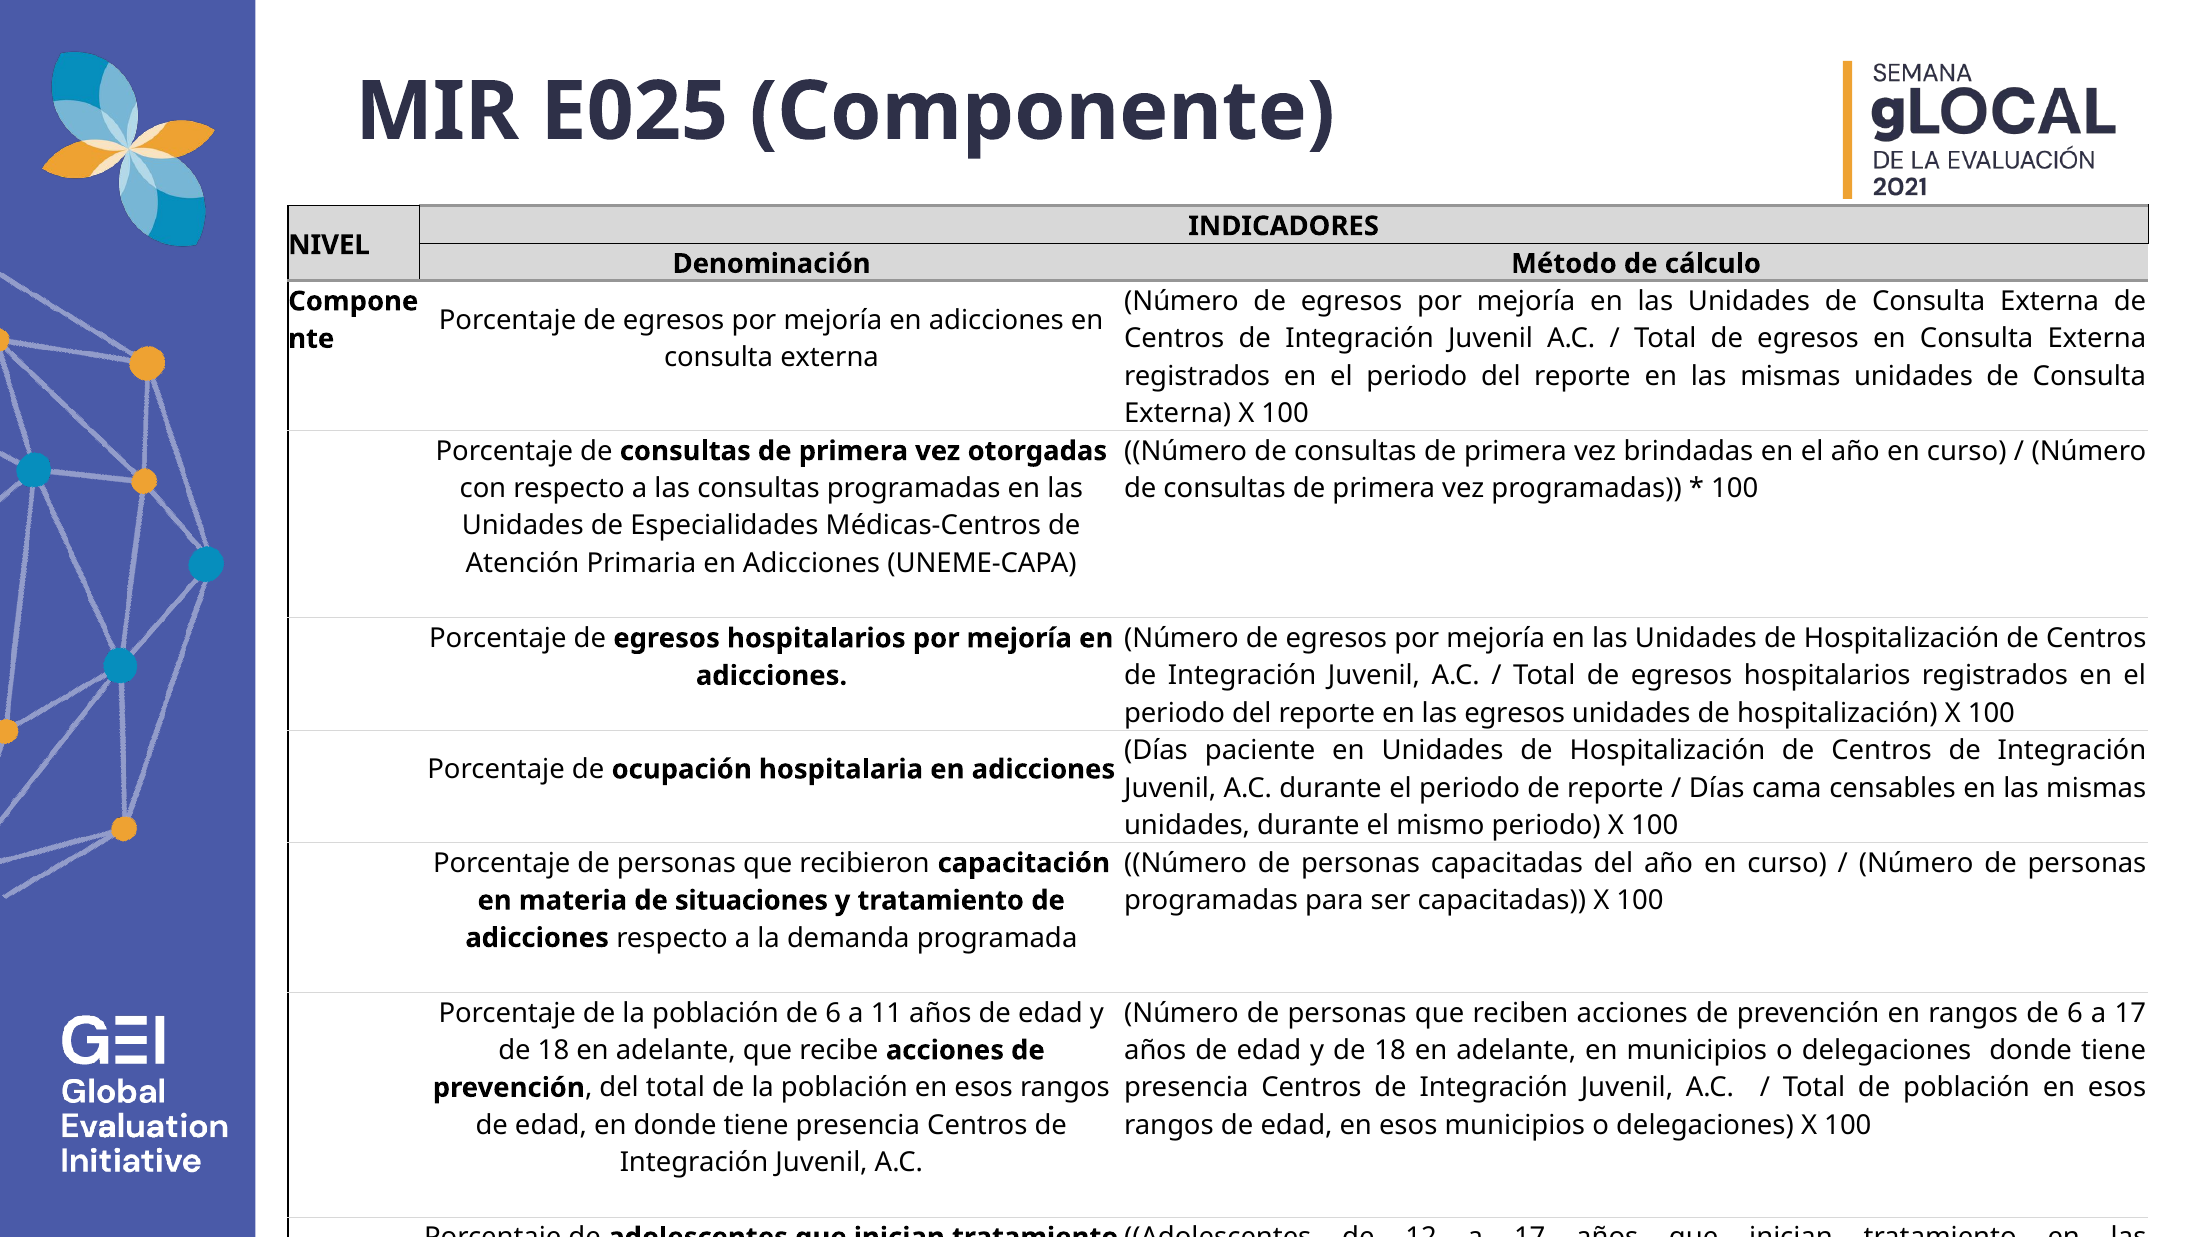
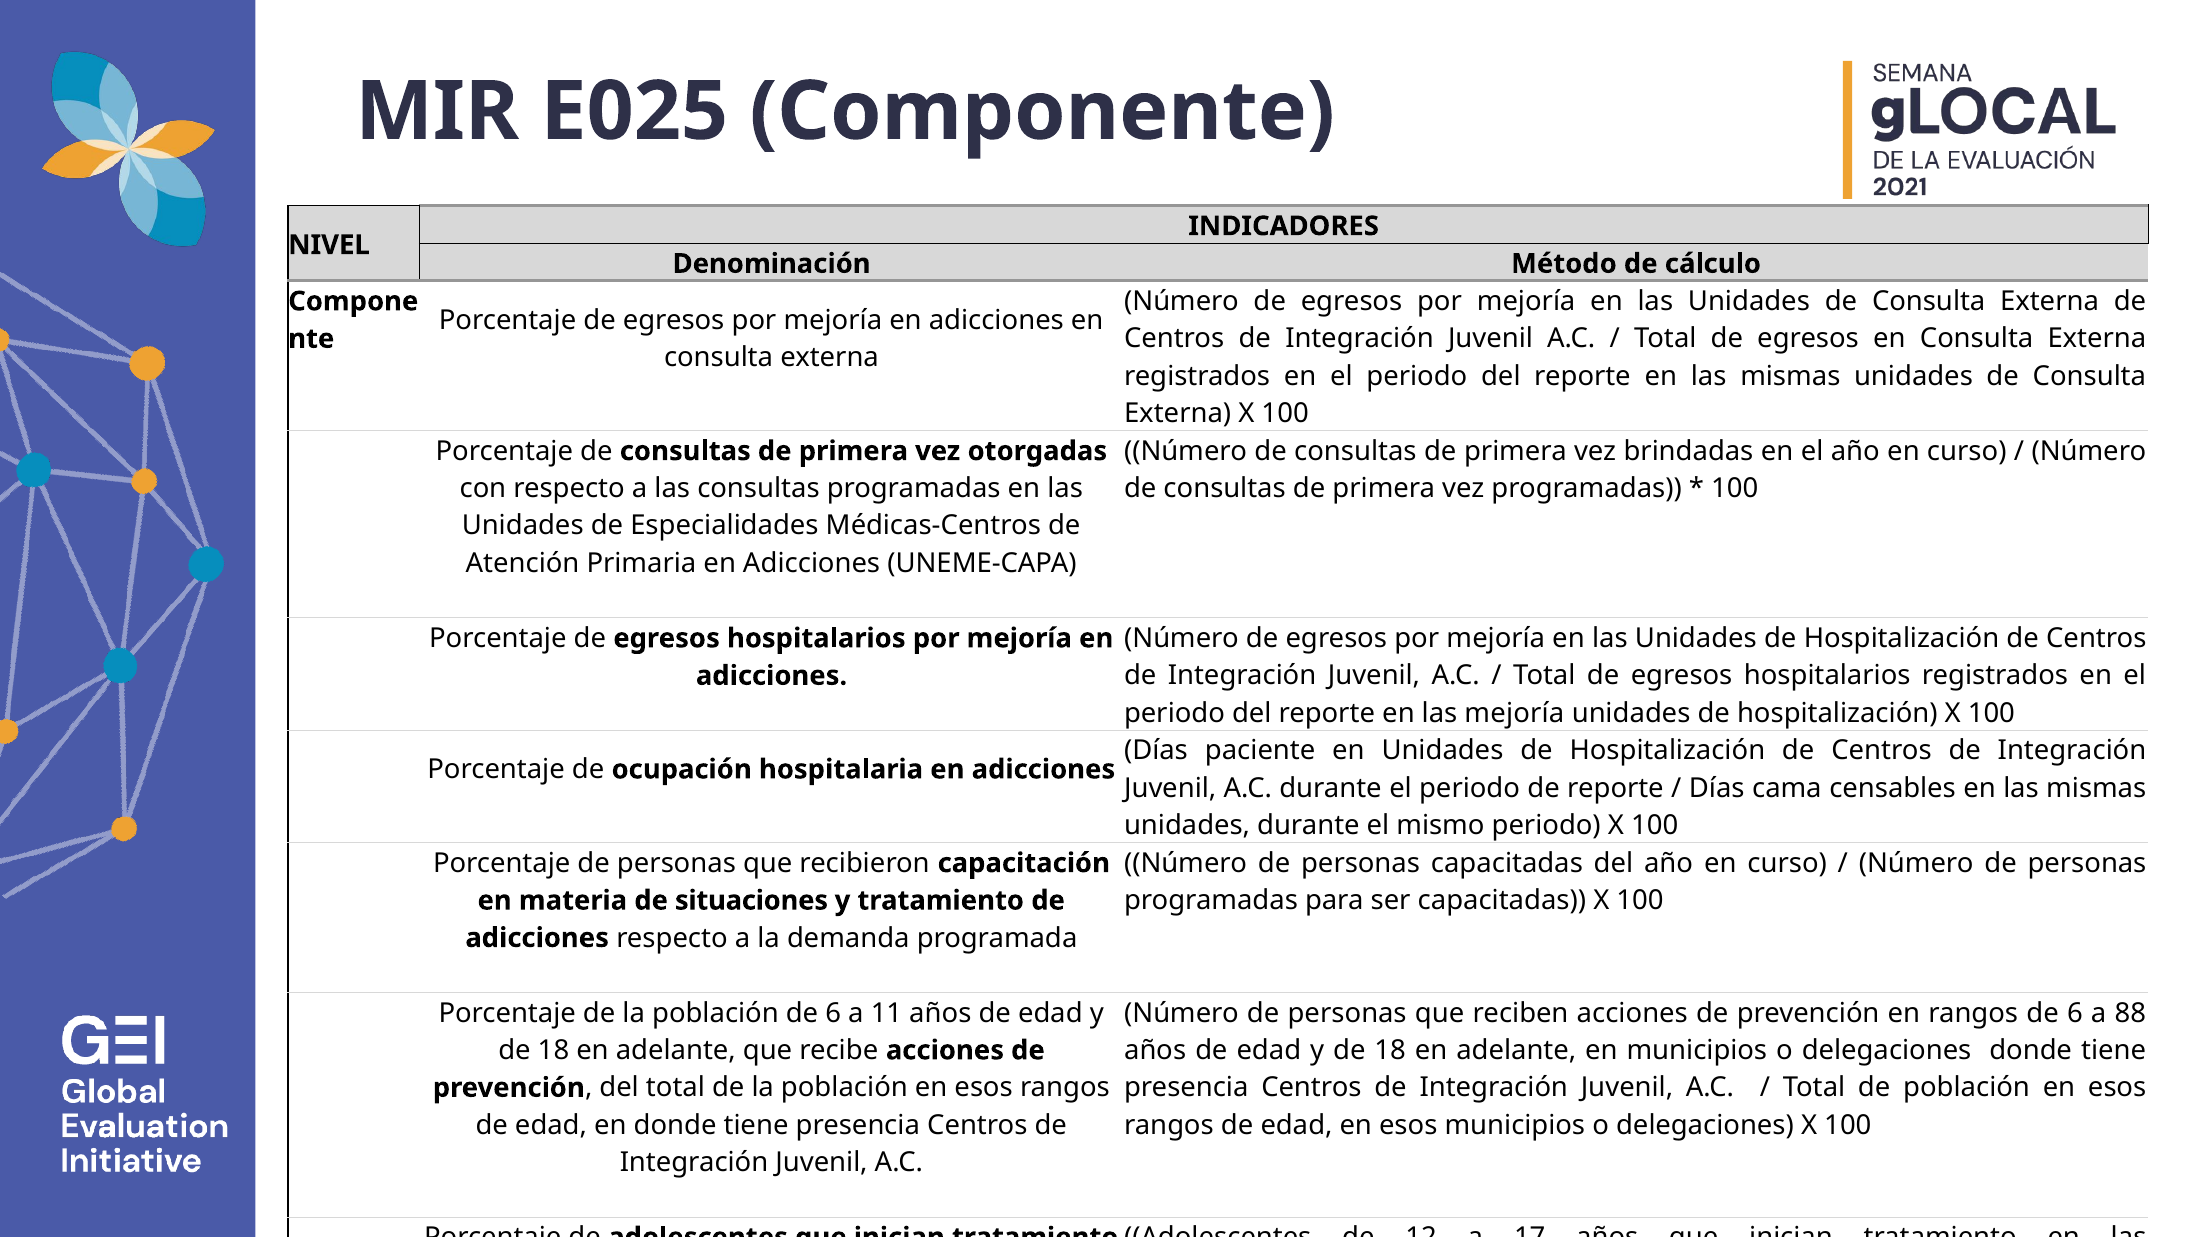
las egresos: egresos -> mejoría
6 a 17: 17 -> 88
